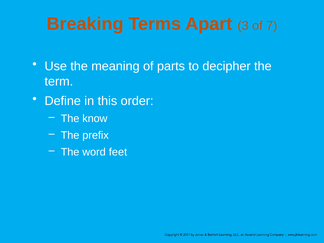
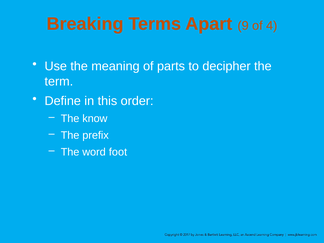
3: 3 -> 9
7: 7 -> 4
feet: feet -> foot
